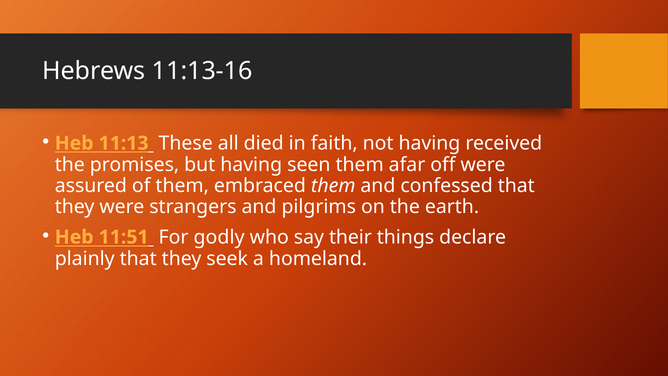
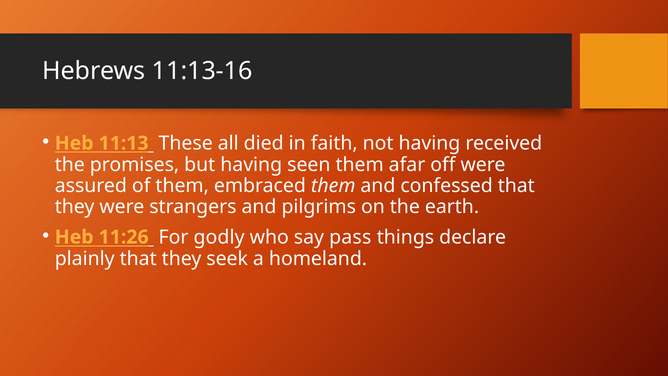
11:51: 11:51 -> 11:26
their: their -> pass
